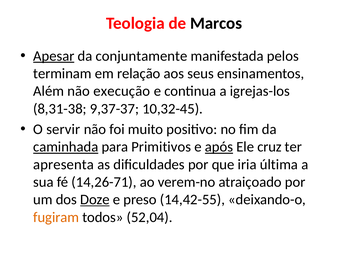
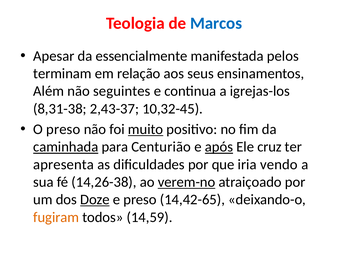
Marcos colour: black -> blue
Apesar underline: present -> none
conjuntamente: conjuntamente -> essencialmente
execução: execução -> seguintes
9,37-37: 9,37-37 -> 2,43-37
O servir: servir -> preso
muito underline: none -> present
Primitivos: Primitivos -> Centurião
última: última -> vendo
14,26-71: 14,26-71 -> 14,26-38
verem-no underline: none -> present
14,42-55: 14,42-55 -> 14,42-65
52,04: 52,04 -> 14,59
